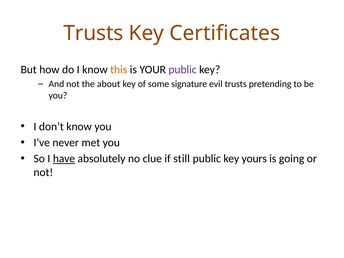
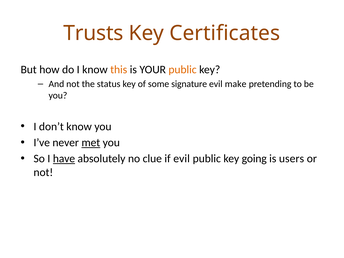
public at (183, 70) colour: purple -> orange
about: about -> status
evil trusts: trusts -> make
met underline: none -> present
if still: still -> evil
yours: yours -> going
going: going -> users
